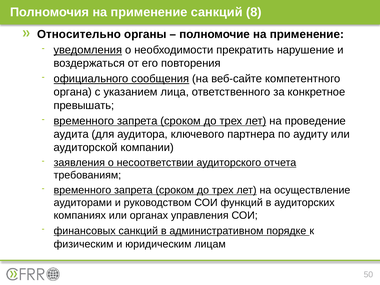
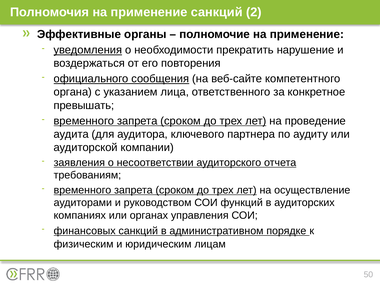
8: 8 -> 2
Относительно: Относительно -> Эффективные
